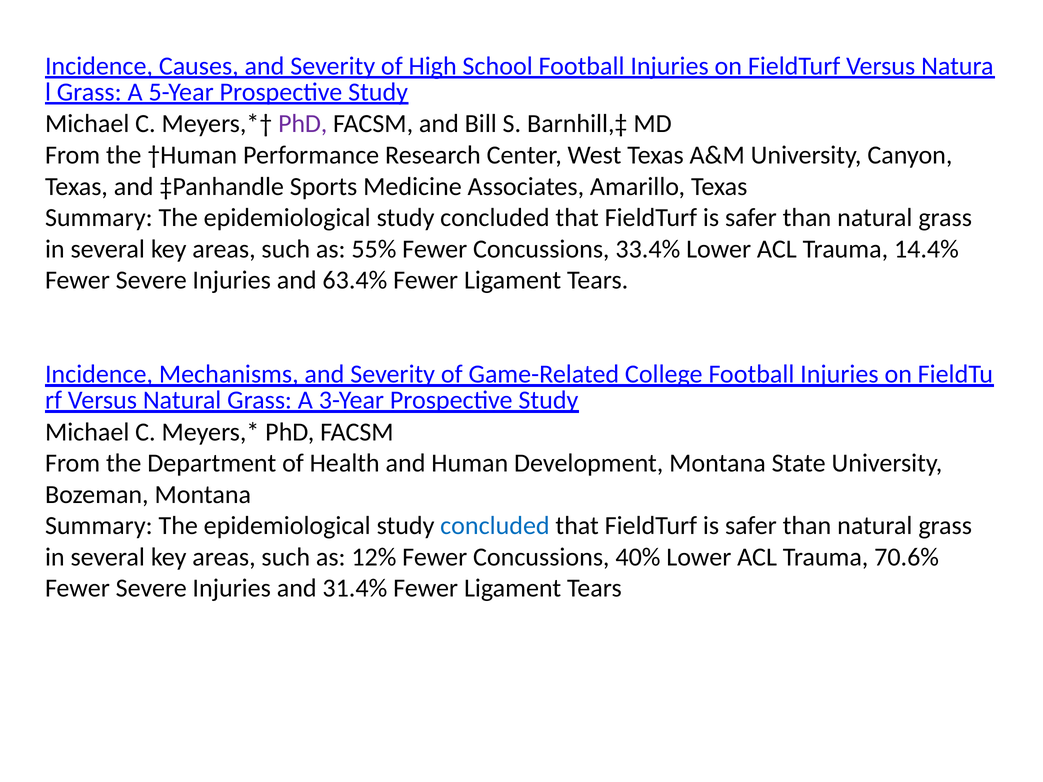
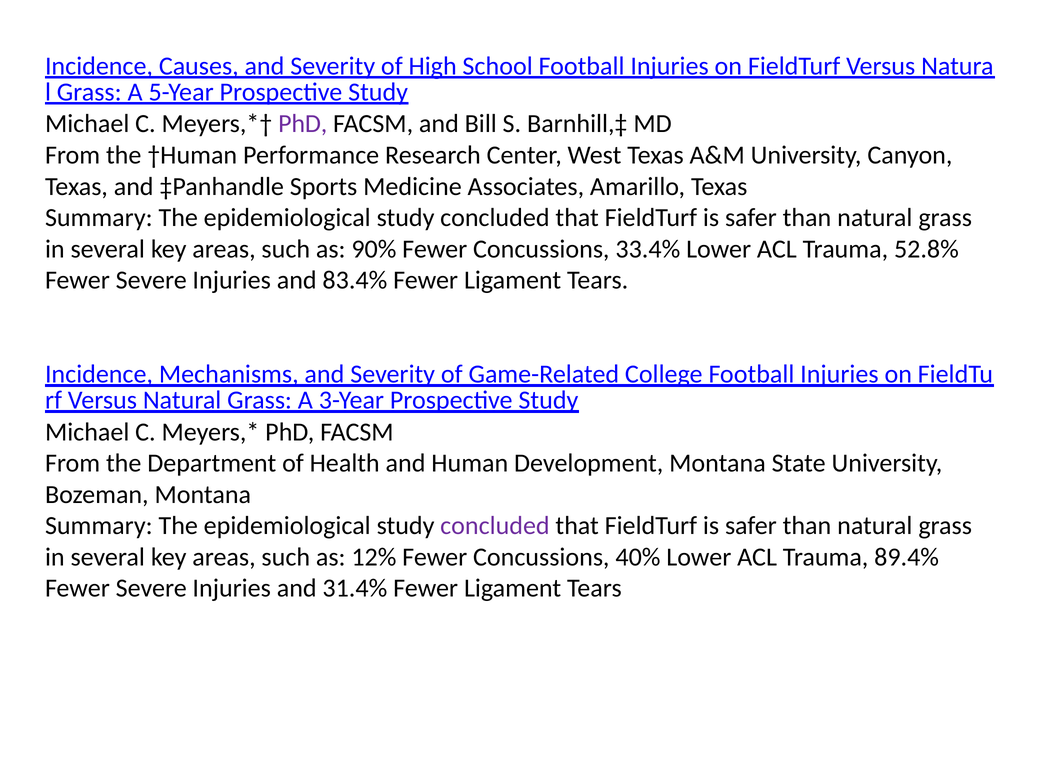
55%: 55% -> 90%
14.4%: 14.4% -> 52.8%
63.4%: 63.4% -> 83.4%
concluded at (495, 526) colour: blue -> purple
70.6%: 70.6% -> 89.4%
